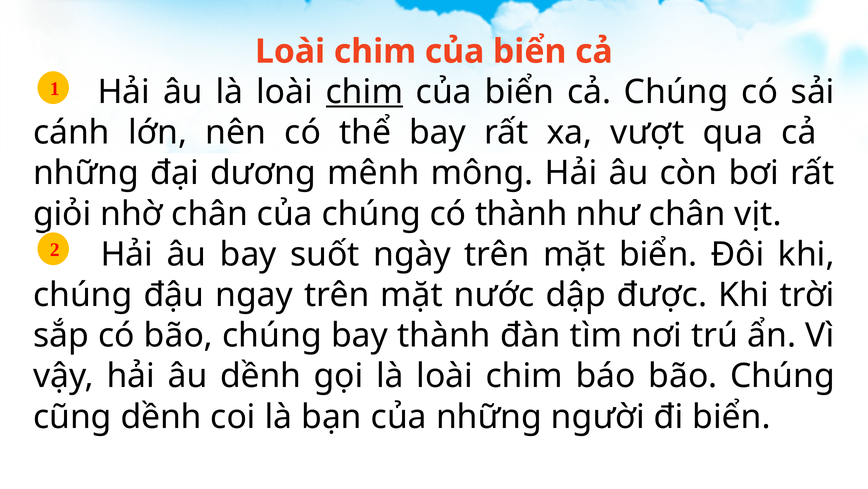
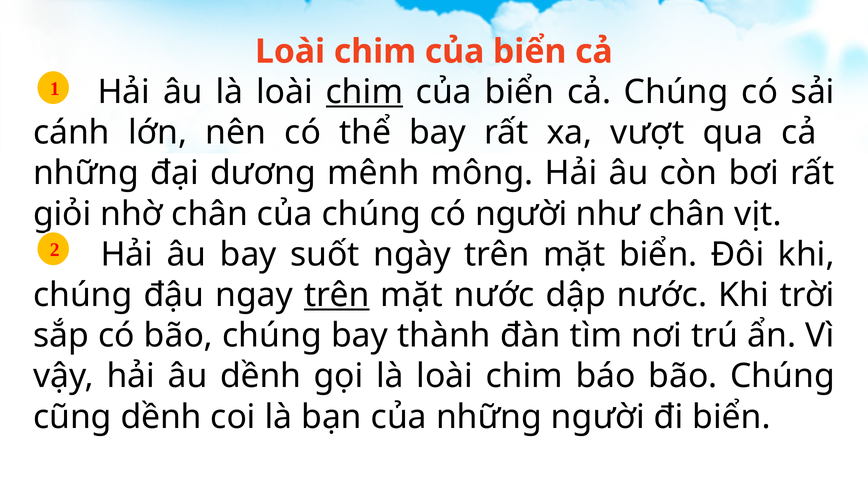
có thành: thành -> người
trên at (337, 295) underline: none -> present
dập được: được -> nước
